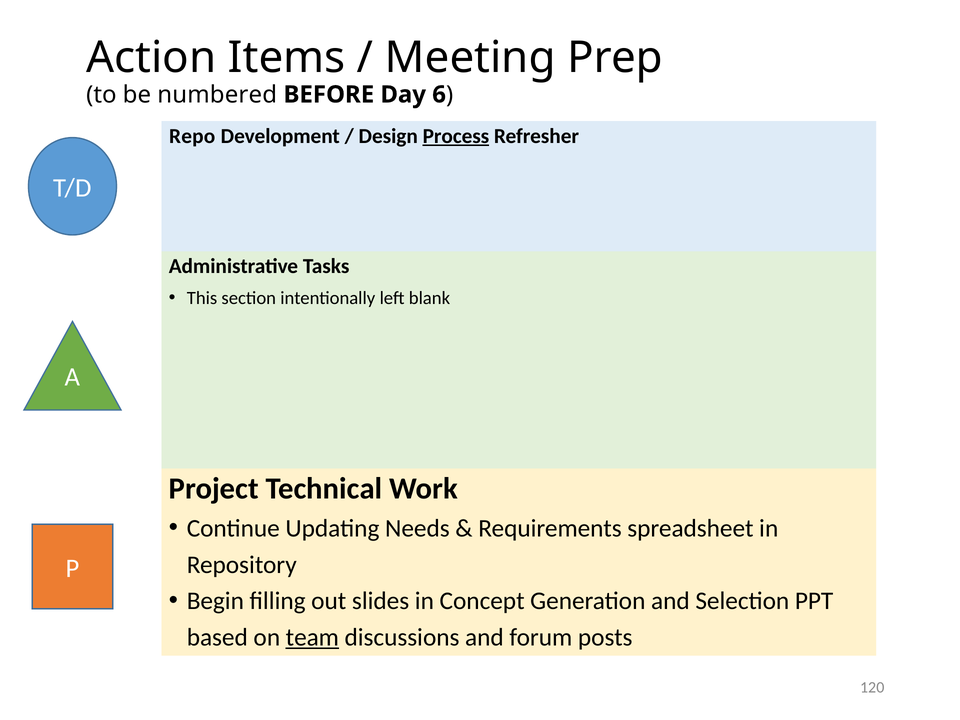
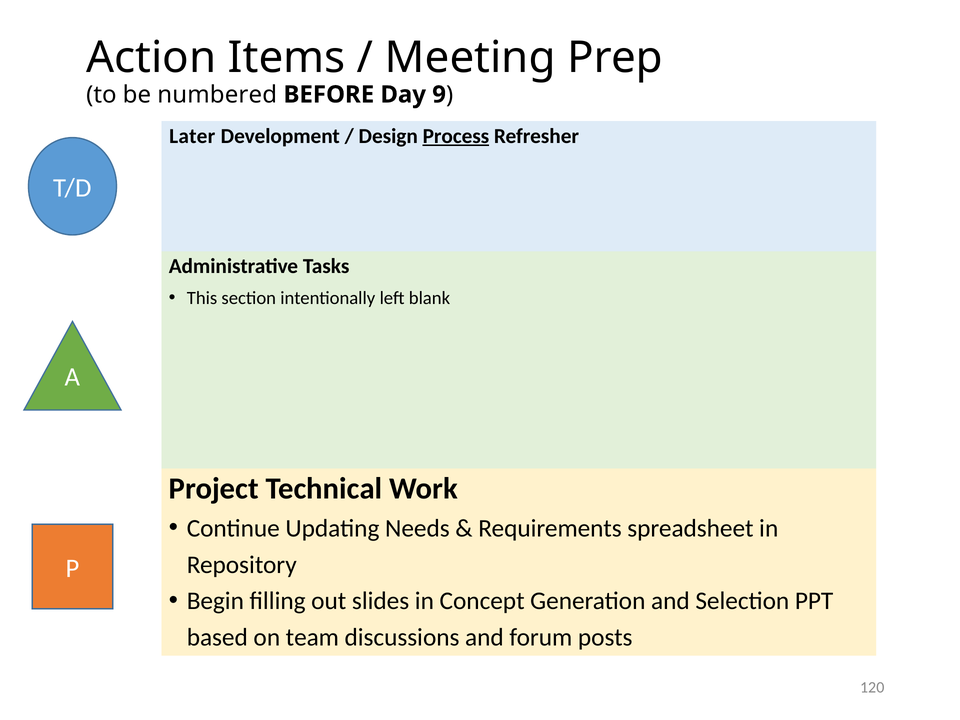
6: 6 -> 9
Repo: Repo -> Later
team underline: present -> none
